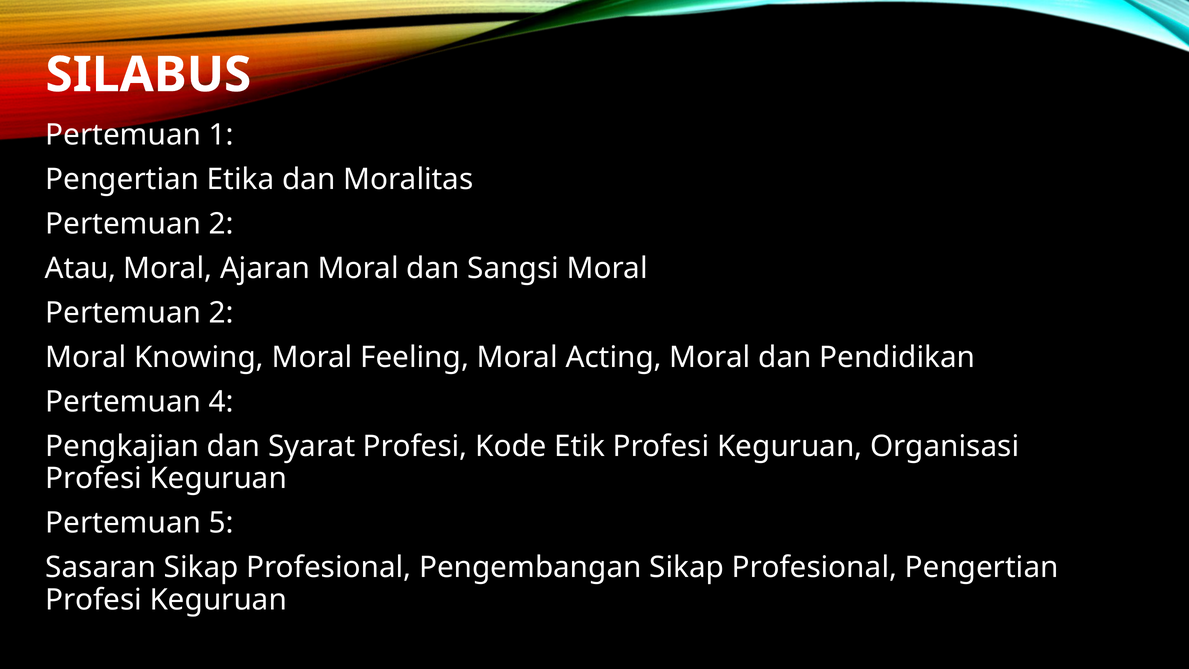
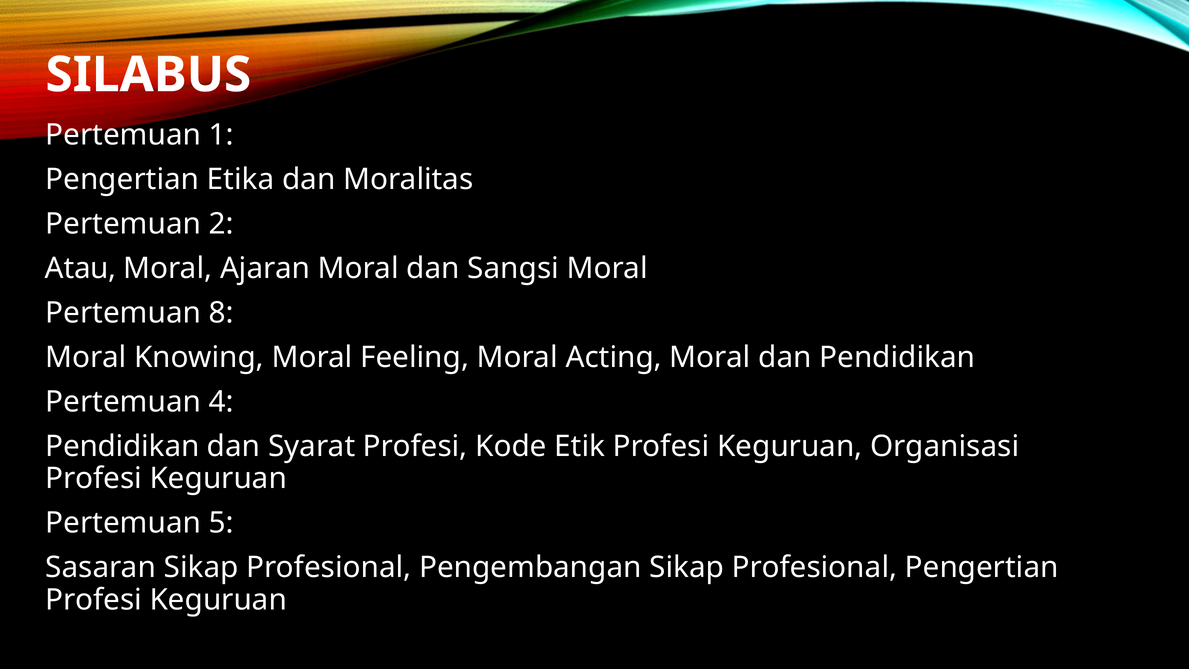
2 at (221, 313): 2 -> 8
Pengkajian at (122, 446): Pengkajian -> Pendidikan
